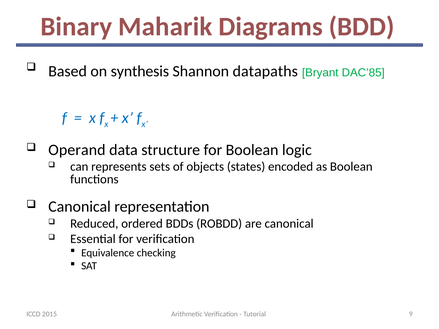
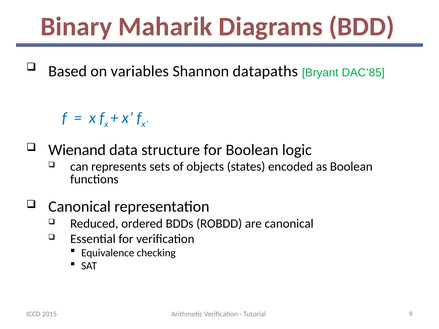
synthesis: synthesis -> variables
Operand: Operand -> Wienand
